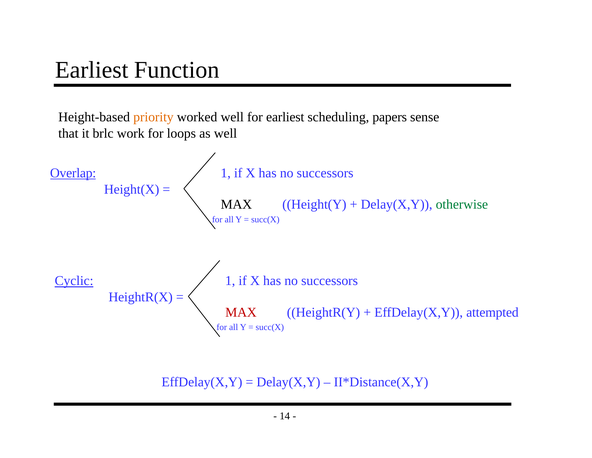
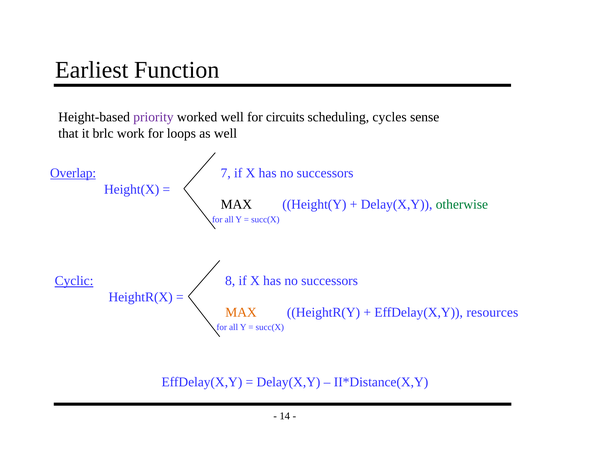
priority colour: orange -> purple
for earliest: earliest -> circuits
papers: papers -> cycles
1 at (226, 173): 1 -> 7
1 at (230, 281): 1 -> 8
MAX at (241, 312) colour: red -> orange
attempted: attempted -> resources
